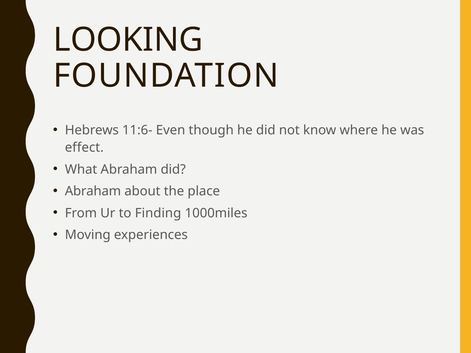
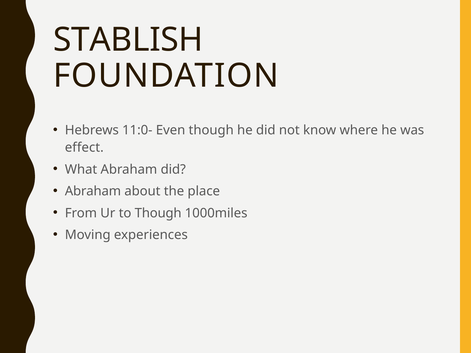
LOOKING: LOOKING -> STABLISH
11:6-: 11:6- -> 11:0-
to Finding: Finding -> Though
